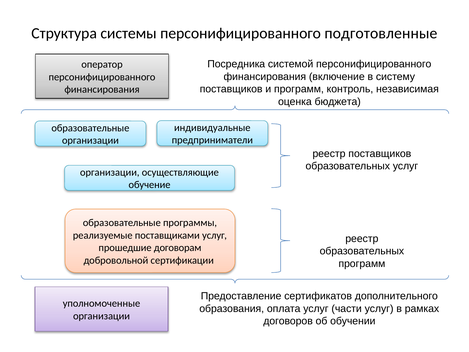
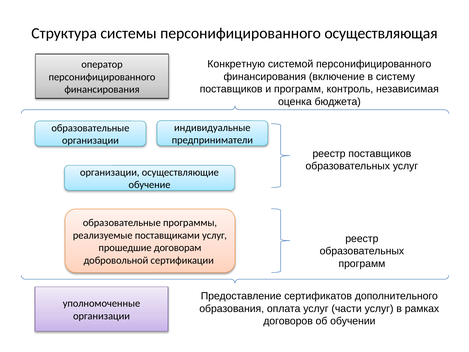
подготовленные: подготовленные -> осуществляющая
Посредника: Посредника -> Конкретную
